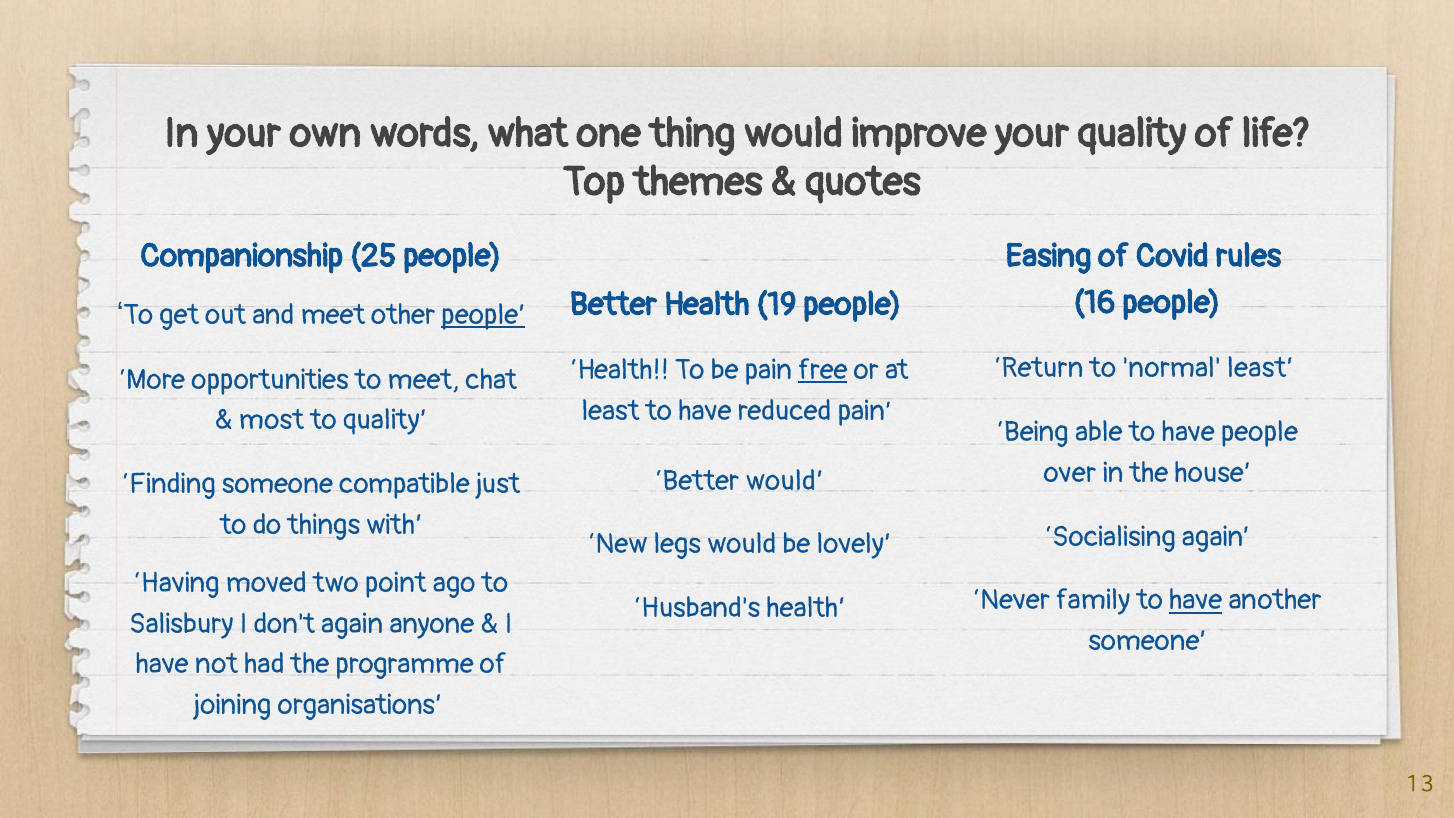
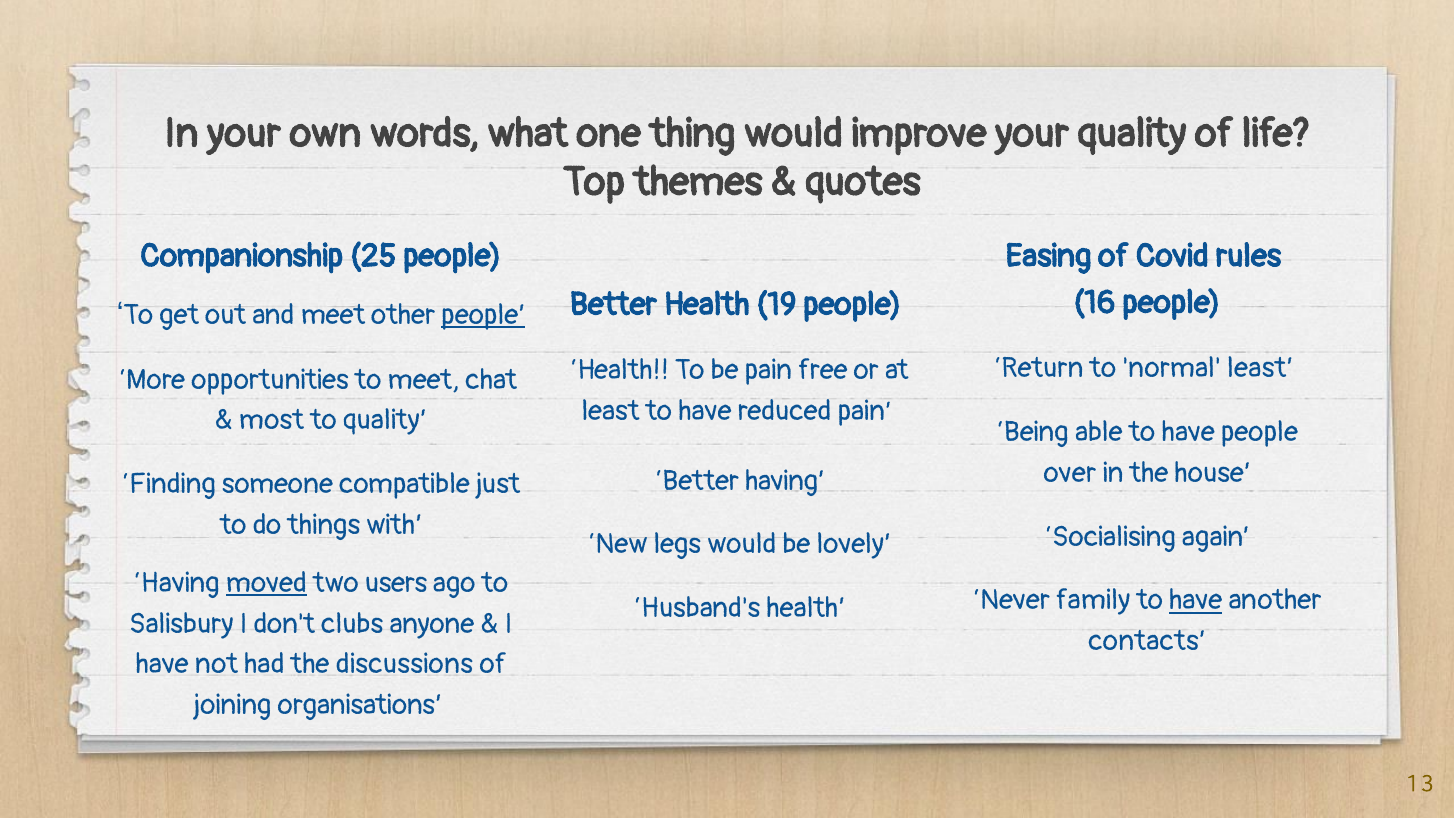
free underline: present -> none
Better would: would -> having
moved underline: none -> present
point: point -> users
don't again: again -> clubs
someone at (1147, 641): someone -> contacts
programme: programme -> discussions
